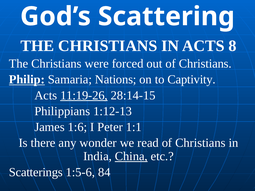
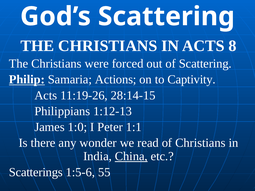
out of Christians: Christians -> Scattering
Nations: Nations -> Actions
11:19-26 underline: present -> none
1:6: 1:6 -> 1:0
84: 84 -> 55
